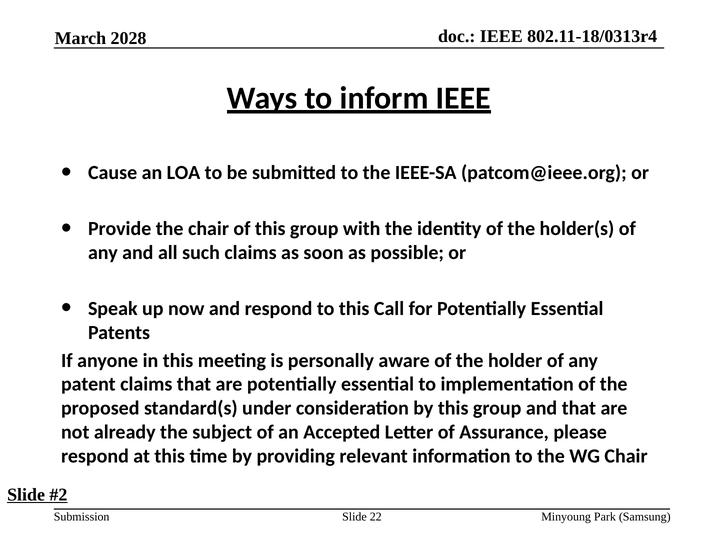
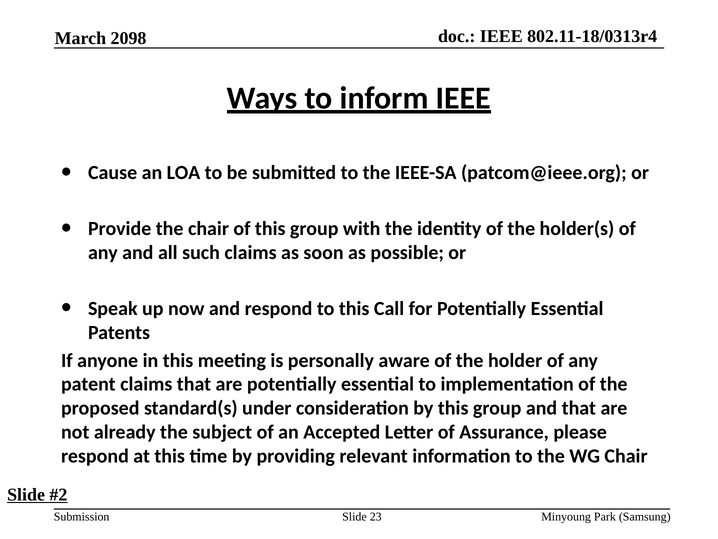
2028: 2028 -> 2098
22: 22 -> 23
